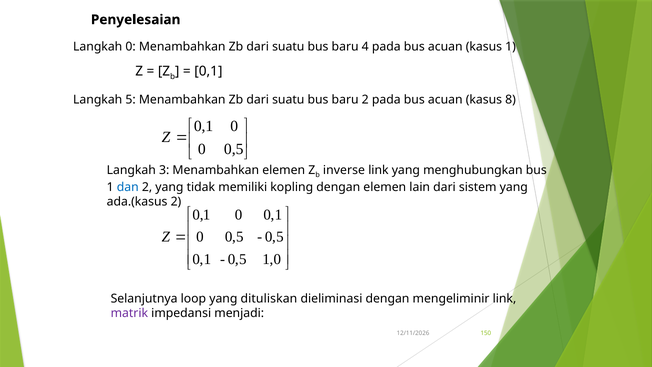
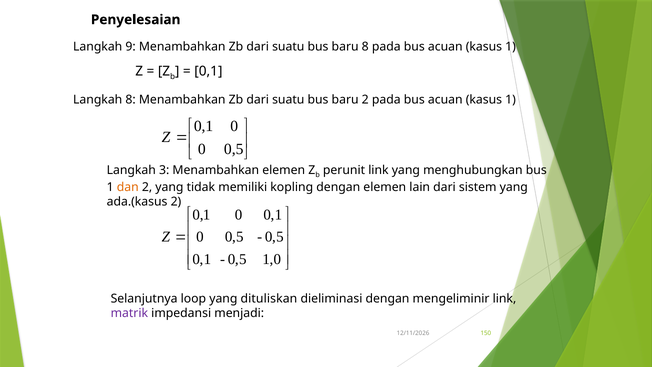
Langkah 0: 0 -> 9
baru 4: 4 -> 8
Langkah 5: 5 -> 8
8 at (511, 99): 8 -> 1
inverse: inverse -> perunit
dan colour: blue -> orange
